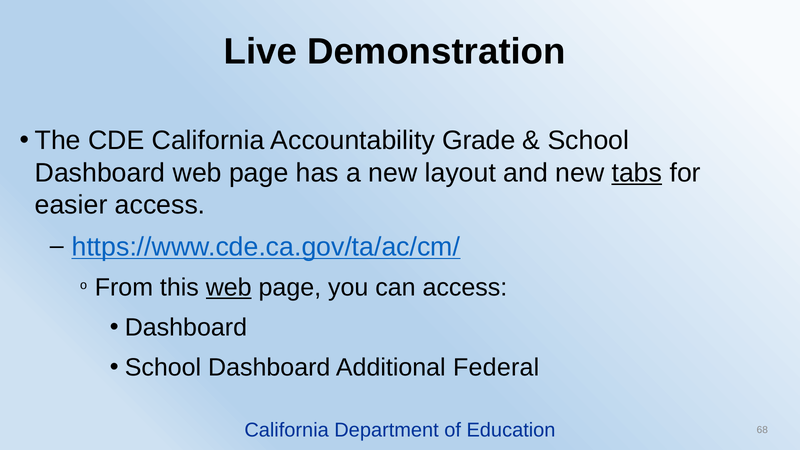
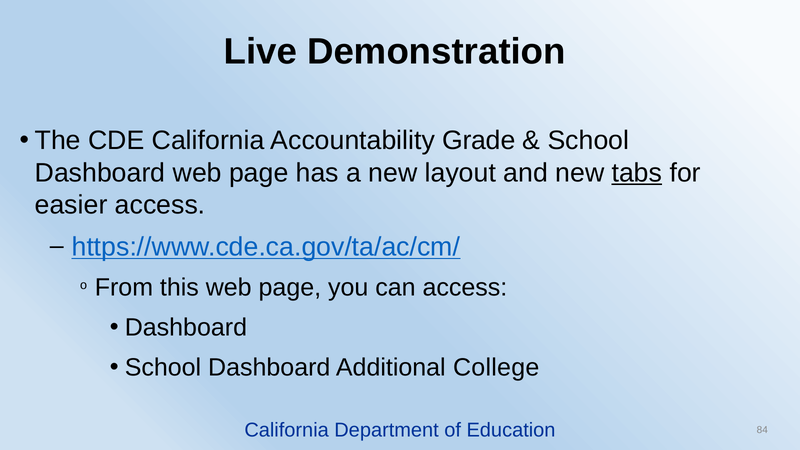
web at (229, 288) underline: present -> none
Federal: Federal -> College
68: 68 -> 84
